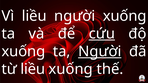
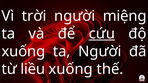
Vì liều: liều -> trời
người xuống: xuống -> miệng
Người at (100, 52) underline: present -> none
